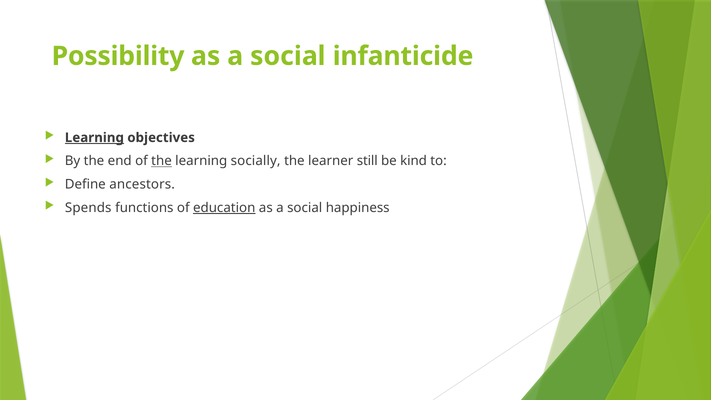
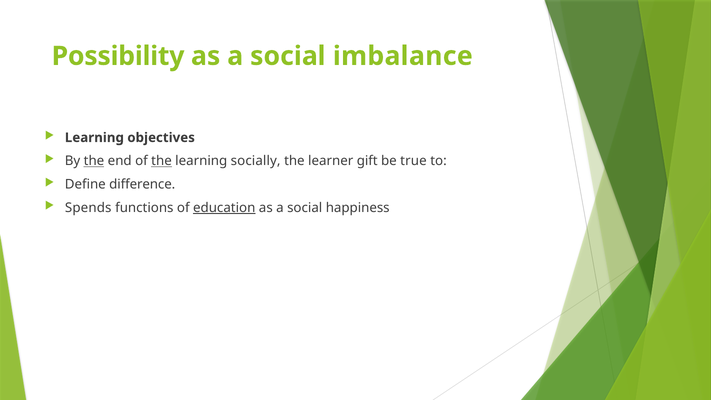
infanticide: infanticide -> imbalance
Learning at (94, 138) underline: present -> none
the at (94, 161) underline: none -> present
still: still -> gift
kind: kind -> true
ancestors: ancestors -> difference
